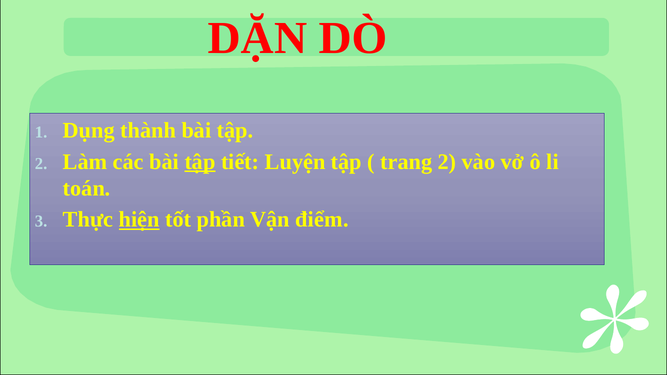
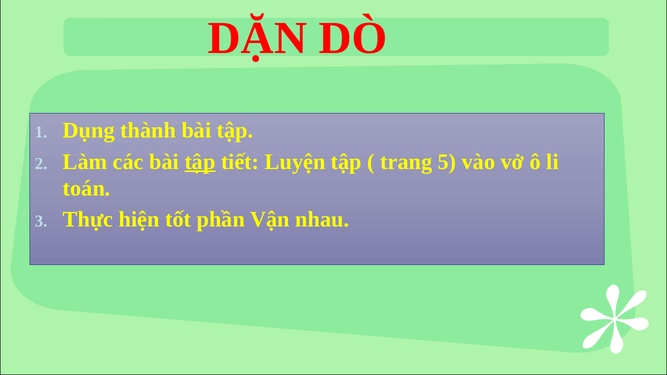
trang 2: 2 -> 5
hiện underline: present -> none
điểm: điểm -> nhau
